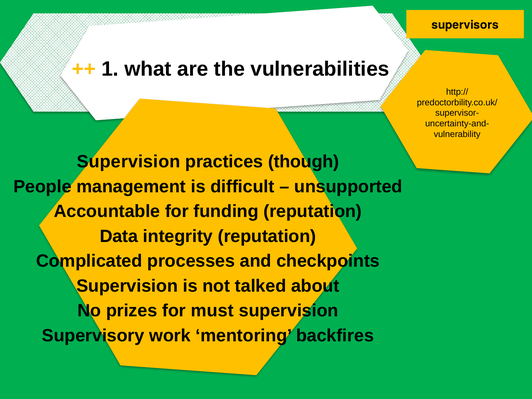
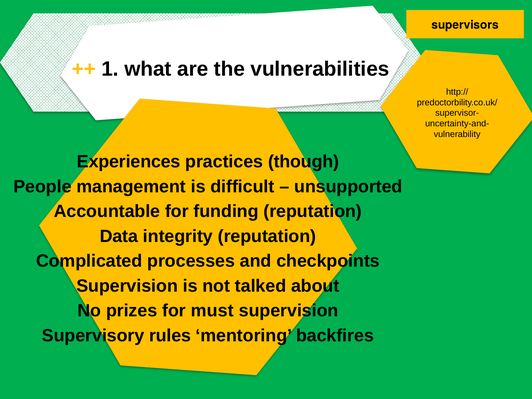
Supervision at (129, 162): Supervision -> Experiences
work: work -> rules
